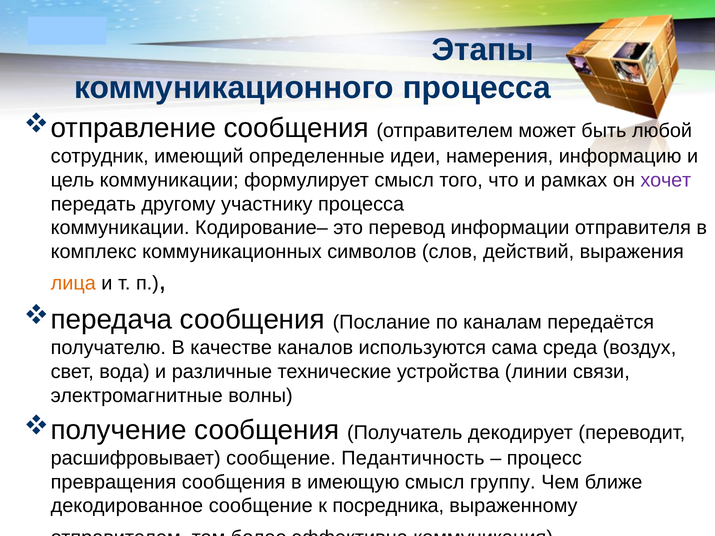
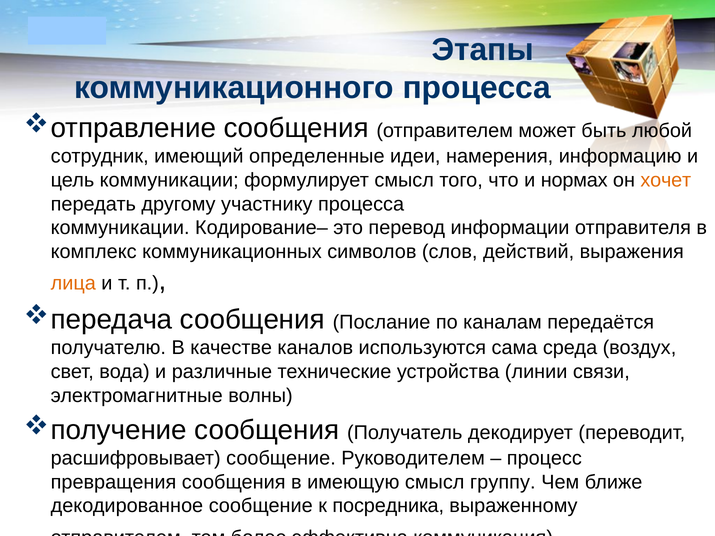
рамках: рамках -> нормах
хочет colour: purple -> orange
Педантичность: Педантичность -> Руководителем
